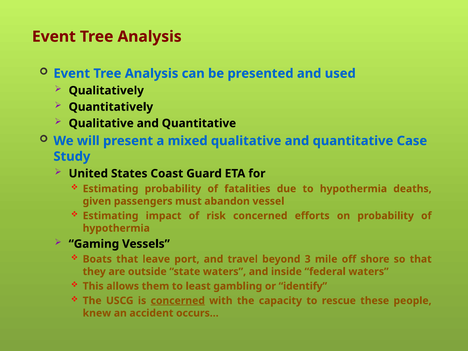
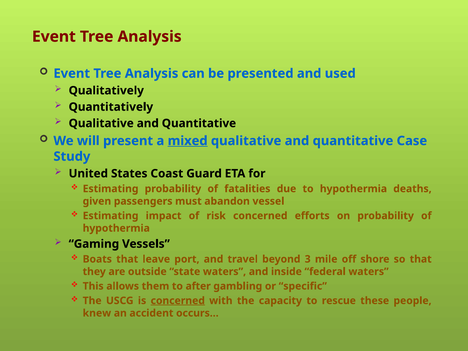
mixed underline: none -> present
least: least -> after
identify: identify -> specific
